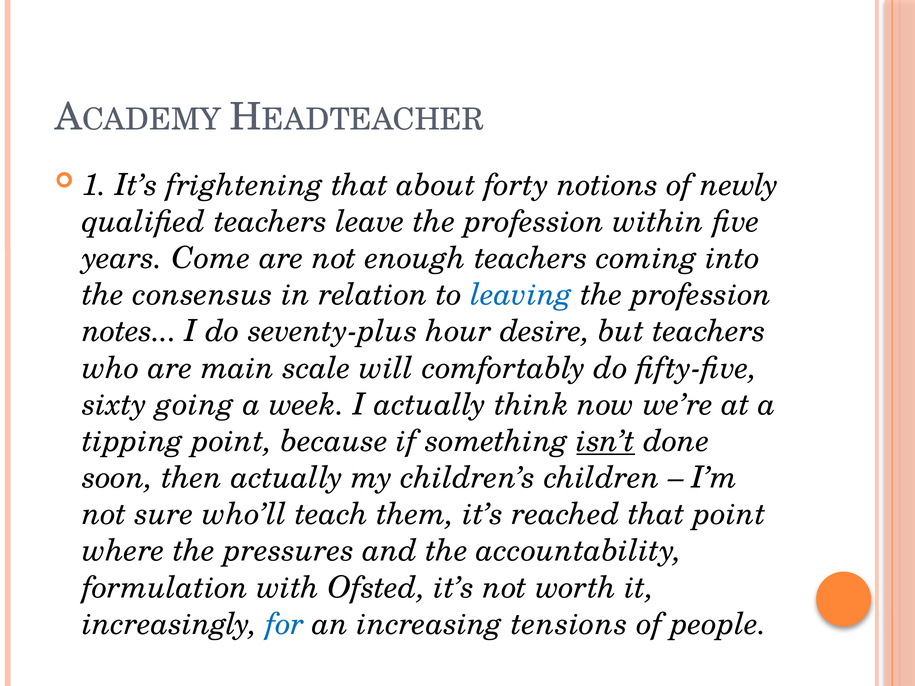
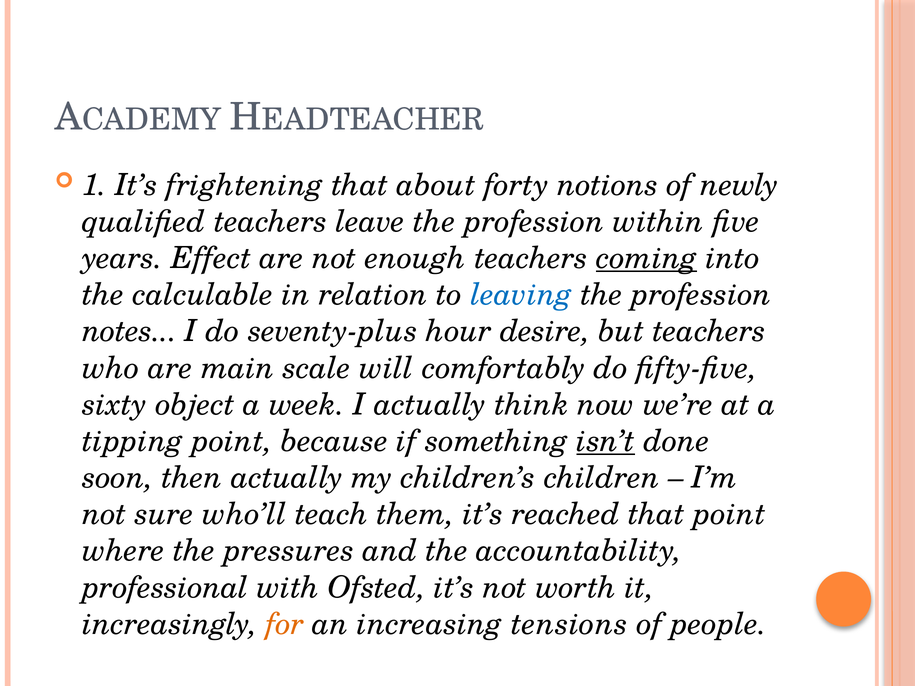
Come: Come -> Effect
coming underline: none -> present
consensus: consensus -> calculable
going: going -> object
formulation: formulation -> professional
for colour: blue -> orange
